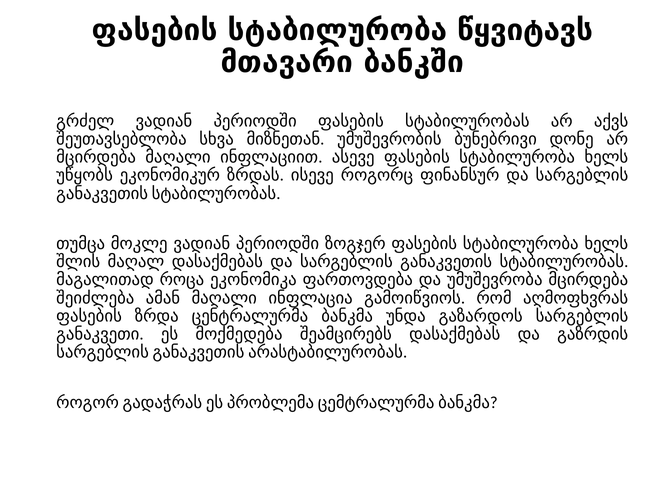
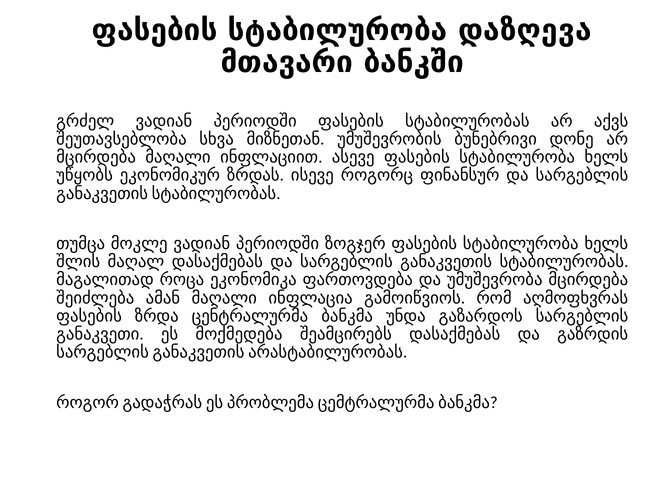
წყვიტავს: წყვიტავს -> დაზღევა
